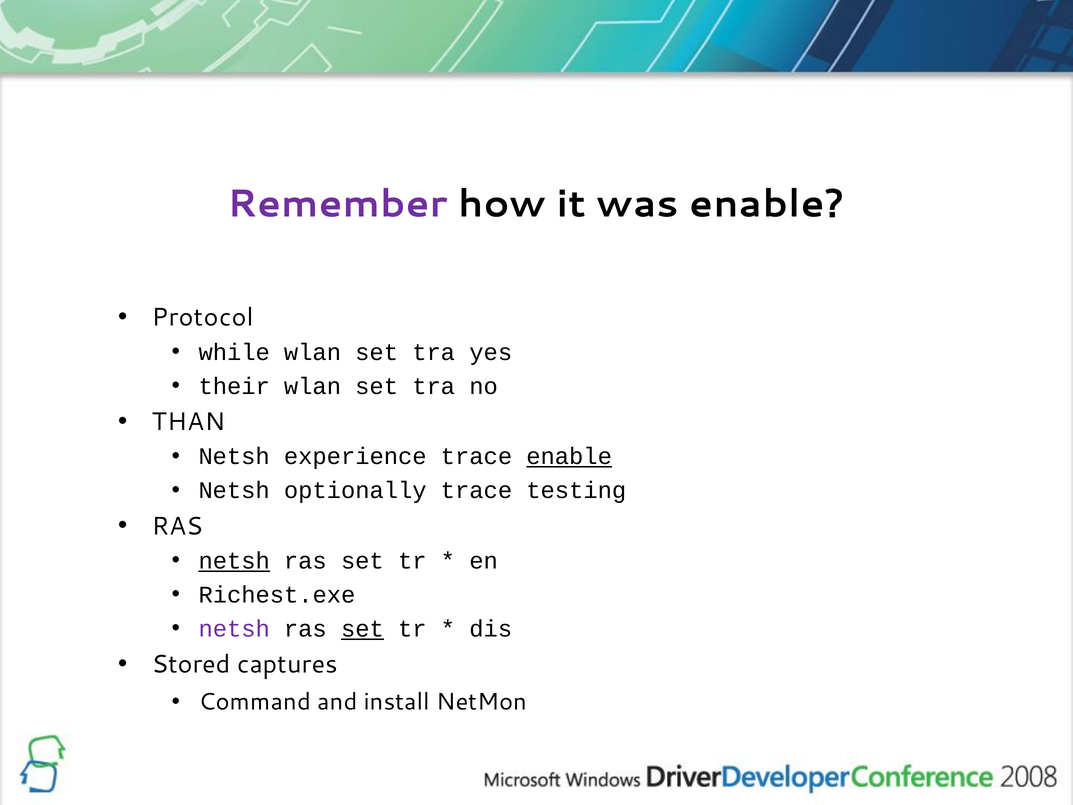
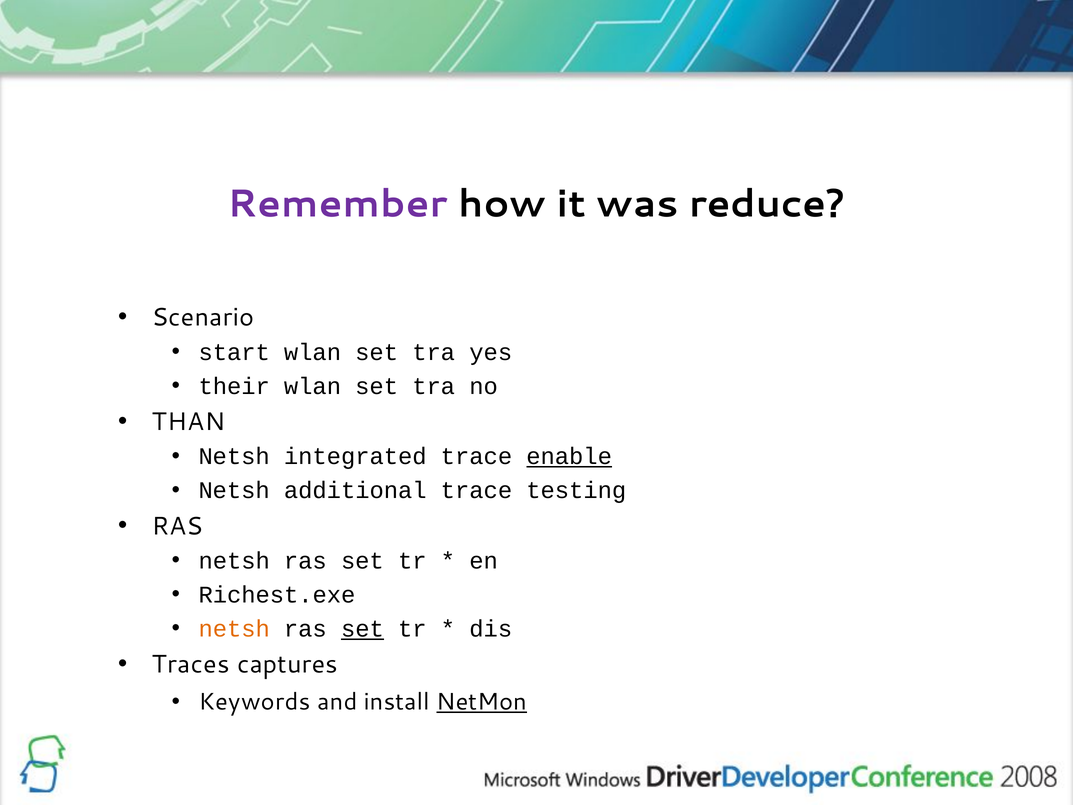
was enable: enable -> reduce
Protocol: Protocol -> Scenario
while: while -> start
experience: experience -> integrated
optionally: optionally -> additional
netsh at (234, 561) underline: present -> none
netsh at (234, 629) colour: purple -> orange
Stored: Stored -> Traces
Command: Command -> Keywords
NetMon underline: none -> present
